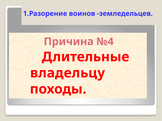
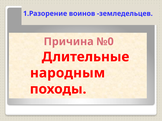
№4: №4 -> №0
владельцу: владельцу -> народным
